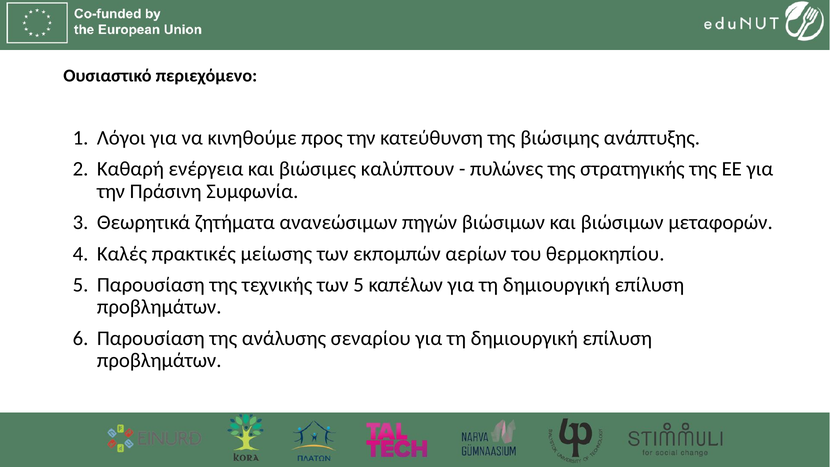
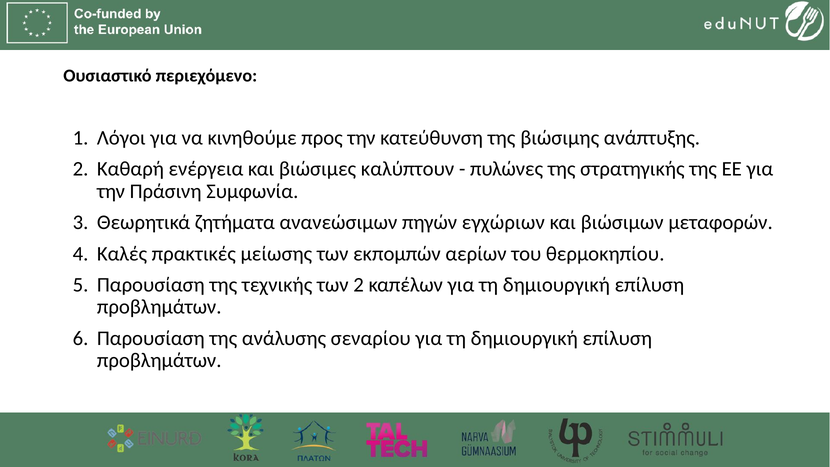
πηγών βιώσιμων: βιώσιμων -> εγχώριων
των 5: 5 -> 2
